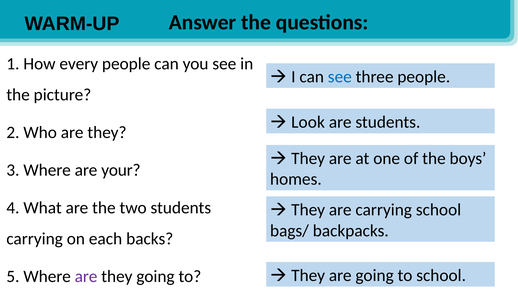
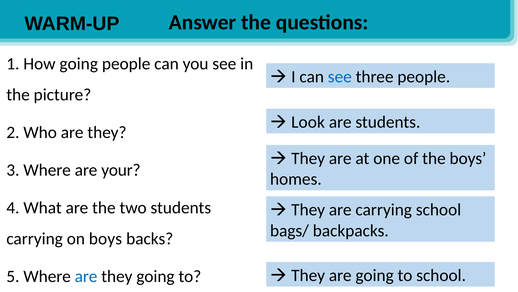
How every: every -> going
on each: each -> boys
are at (86, 276) colour: purple -> blue
